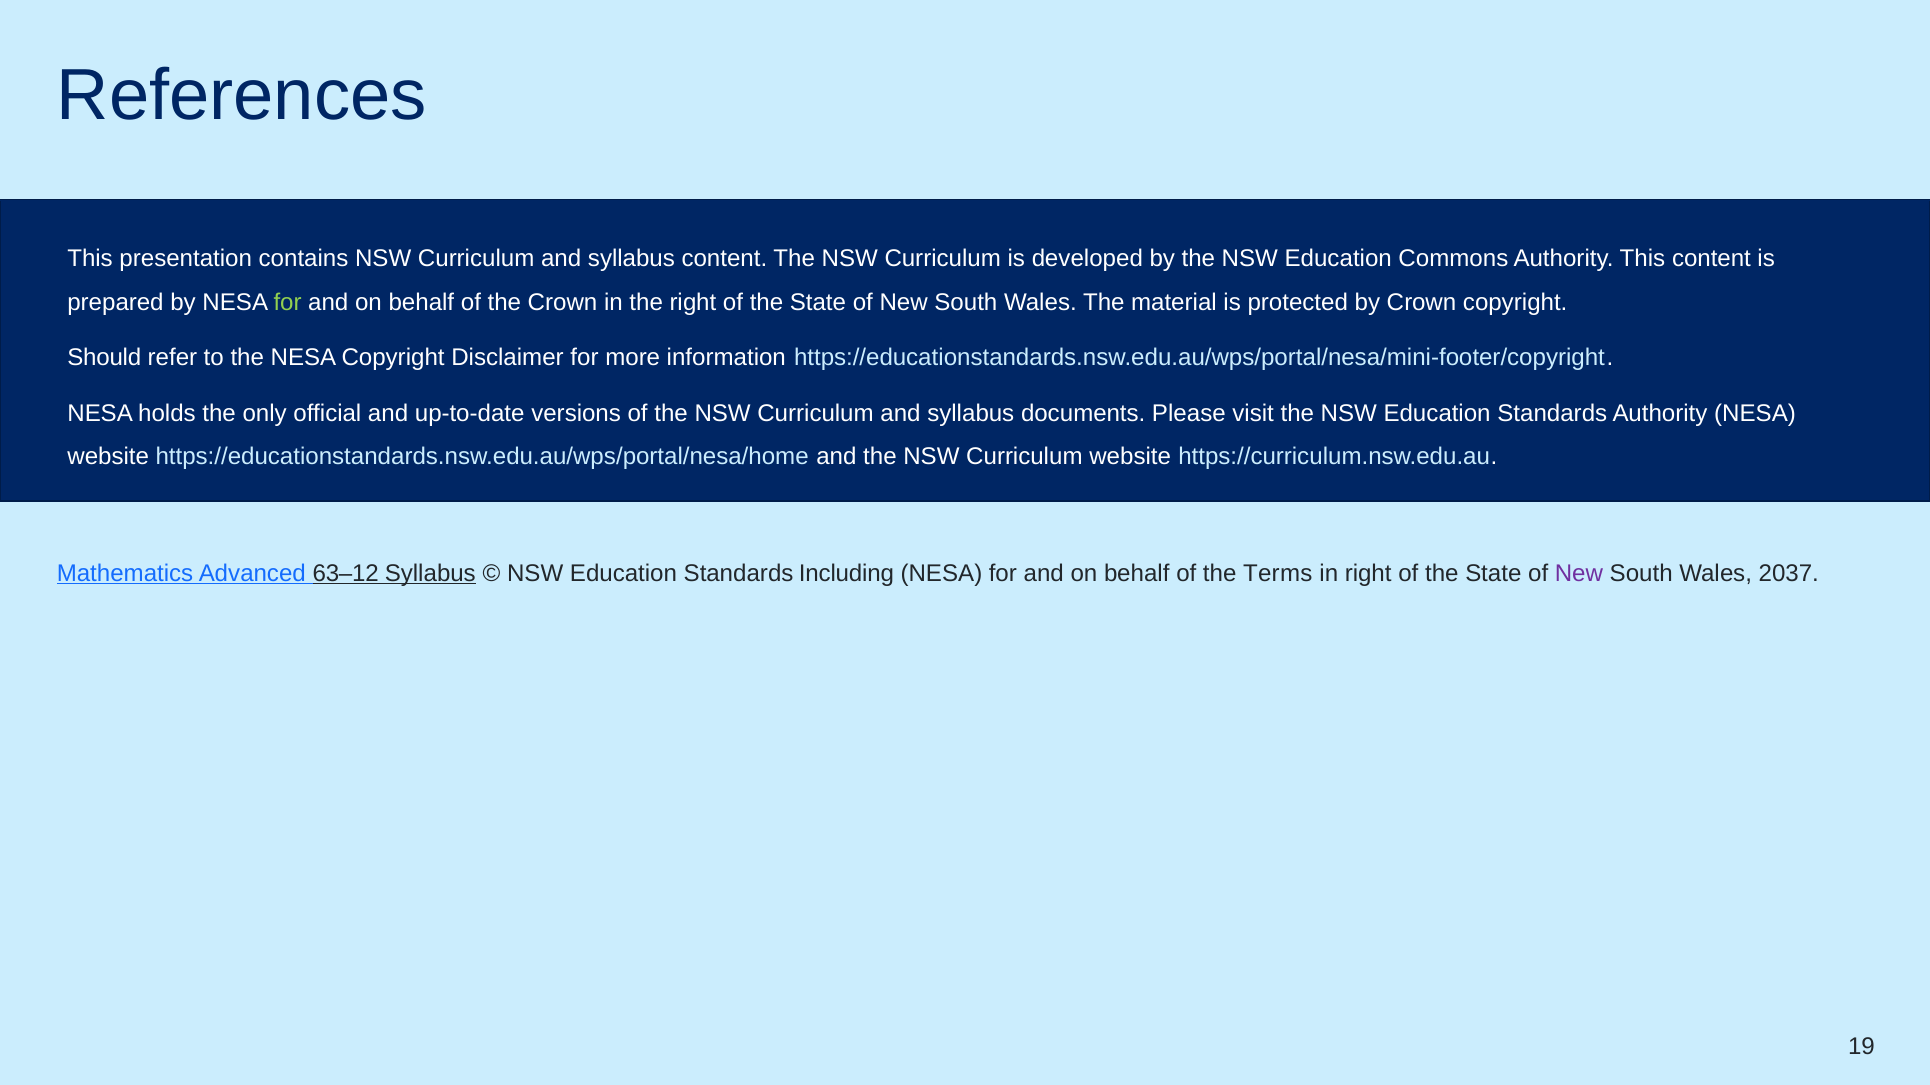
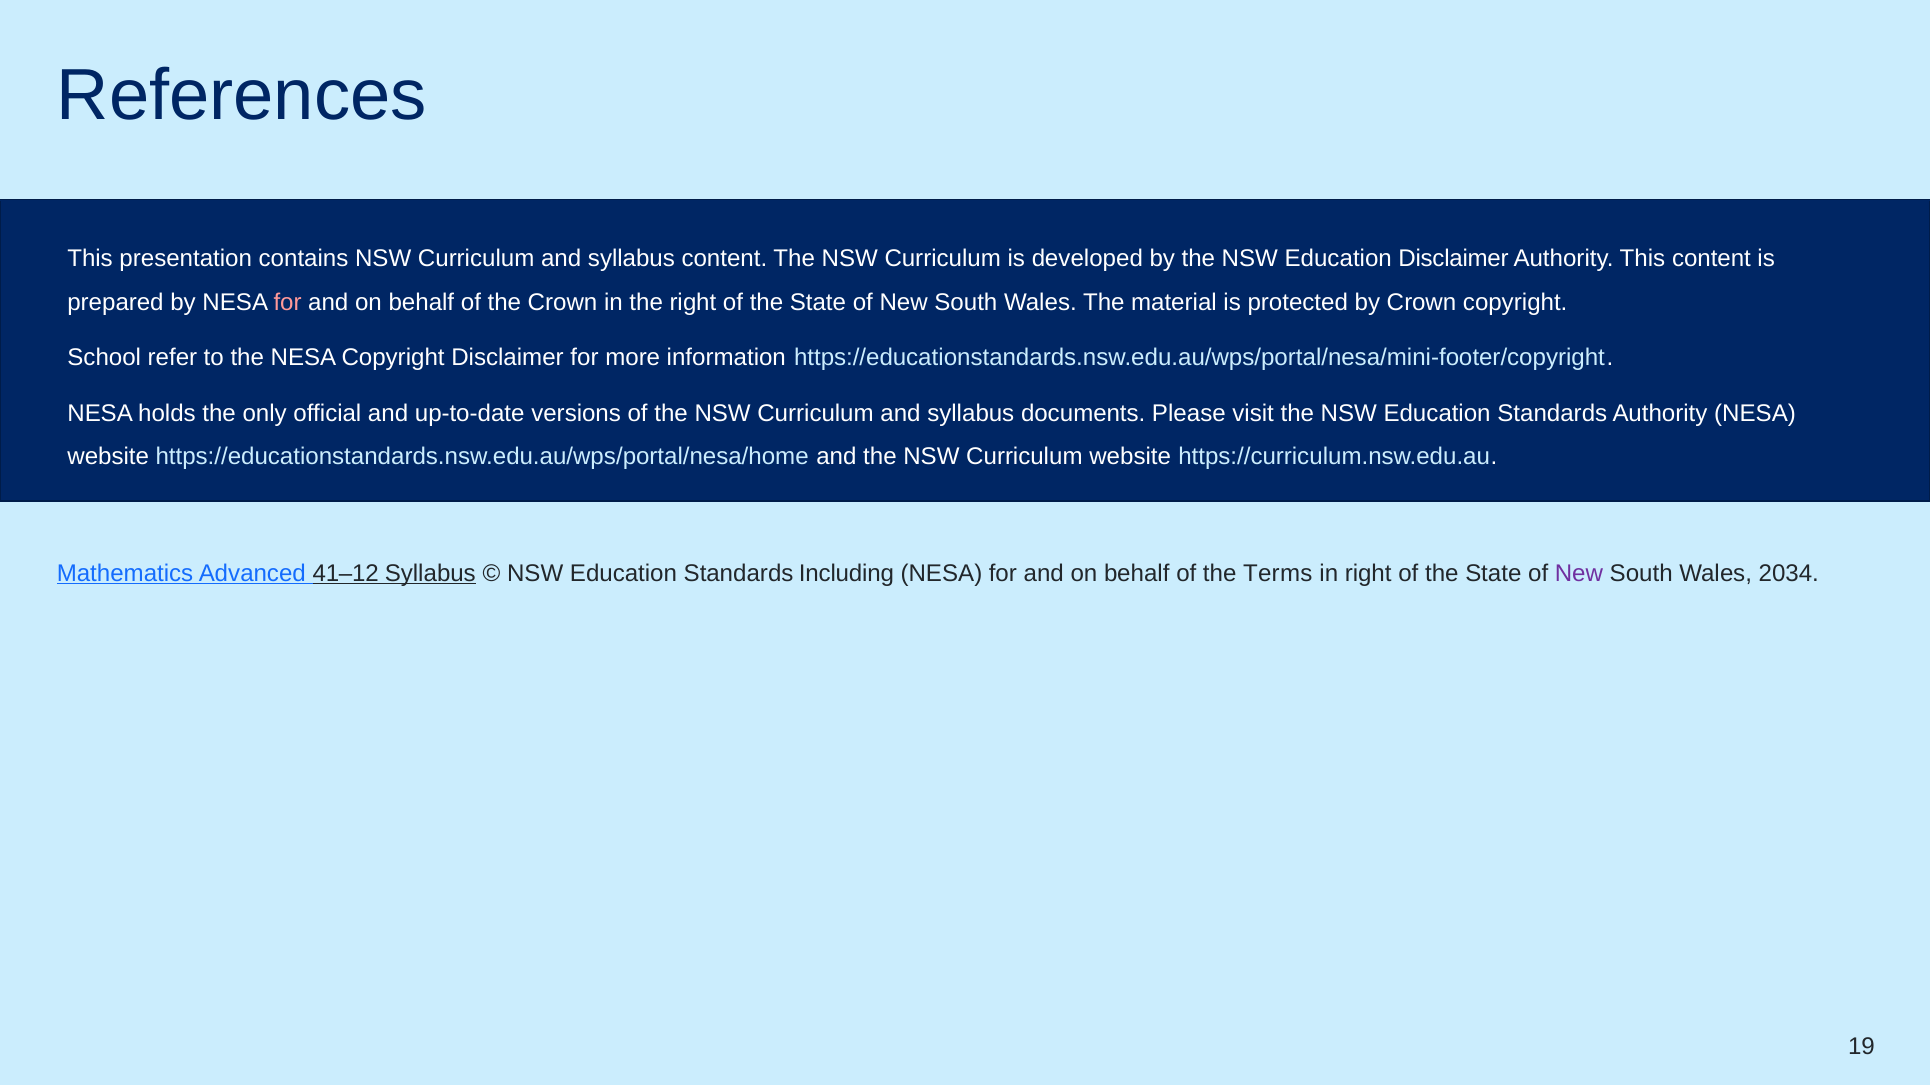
Education Commons: Commons -> Disclaimer
for at (288, 302) colour: light green -> pink
Should: Should -> School
63–12: 63–12 -> 41–12
2037: 2037 -> 2034
